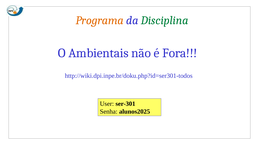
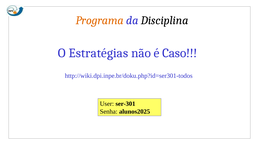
Disciplina colour: green -> black
Ambientais: Ambientais -> Estratégias
Fora: Fora -> Caso
